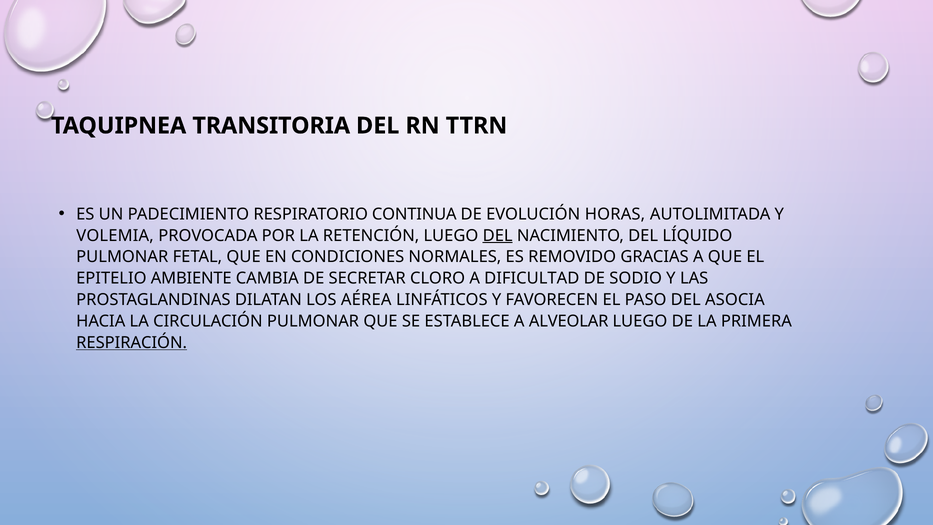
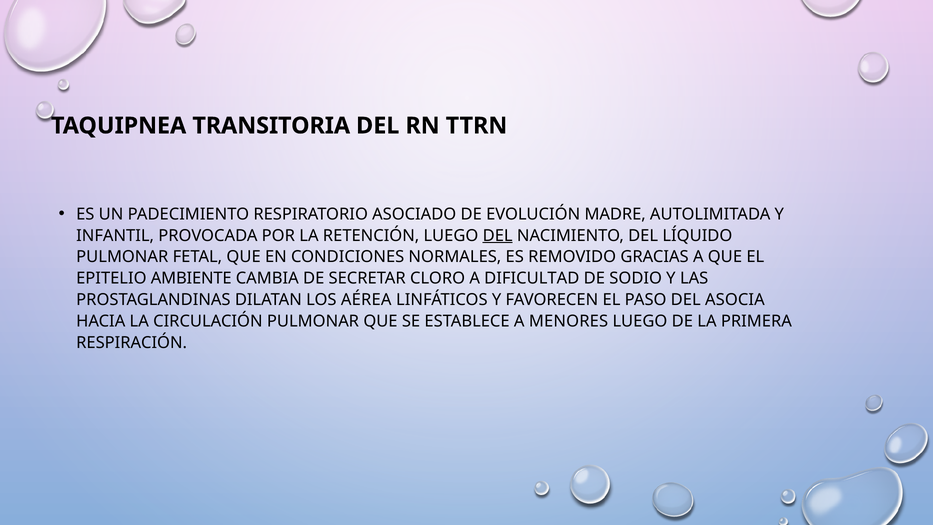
CONTINUA: CONTINUA -> ASOCIADO
HORAS: HORAS -> MADRE
VOLEMIA: VOLEMIA -> INFANTIL
ALVEOLAR: ALVEOLAR -> MENORES
RESPIRACIÓN underline: present -> none
